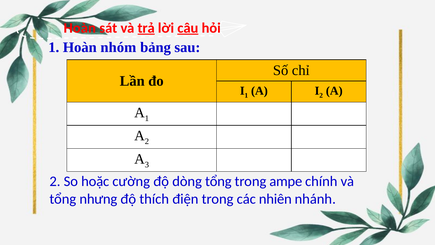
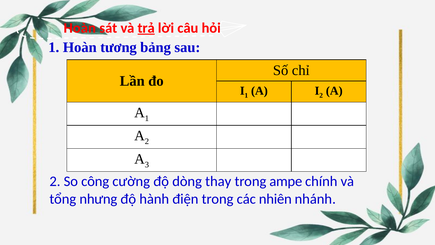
câu underline: present -> none
nhóm: nhóm -> tương
hoặc: hoặc -> công
dòng tổng: tổng -> thay
thích: thích -> hành
